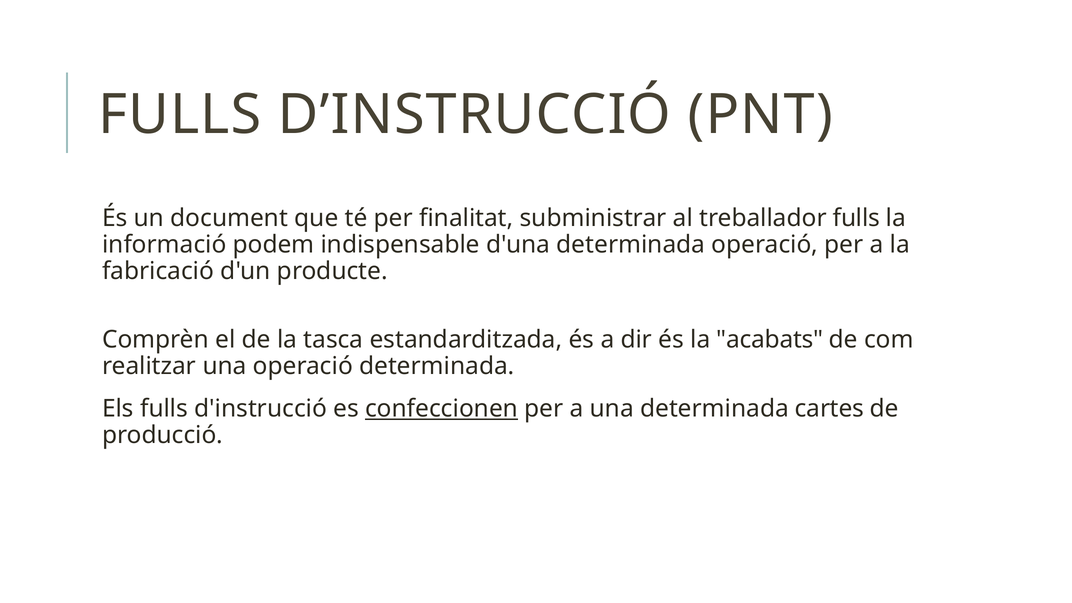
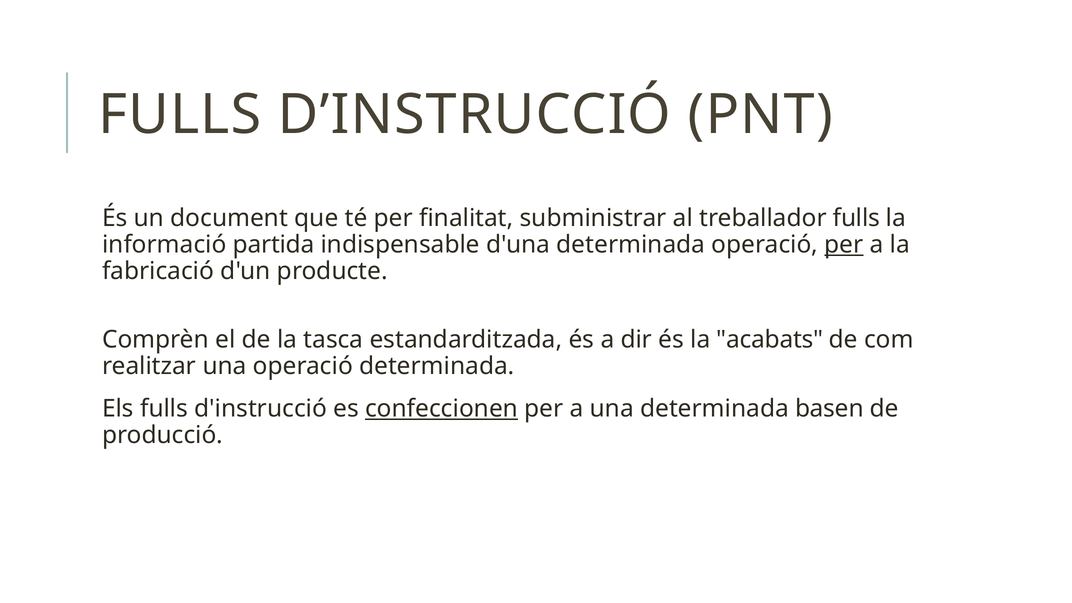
podem: podem -> partida
per at (844, 245) underline: none -> present
cartes: cartes -> basen
